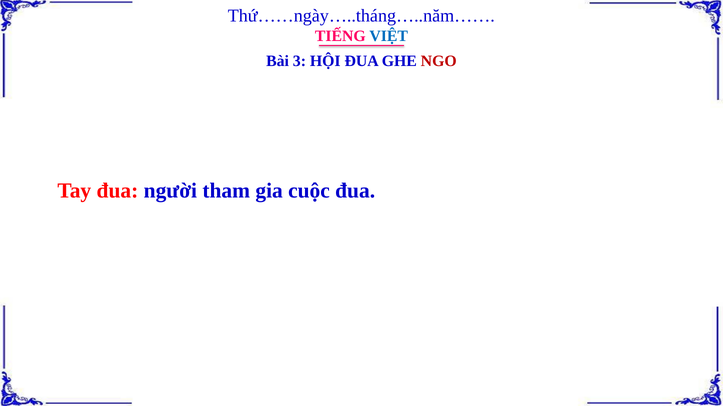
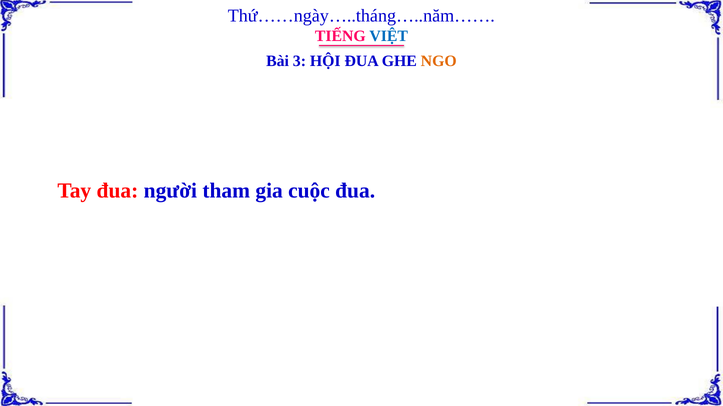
NGO colour: red -> orange
